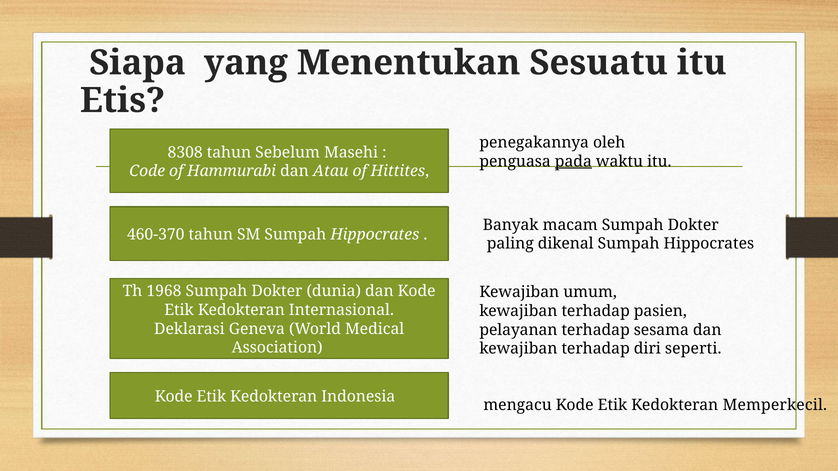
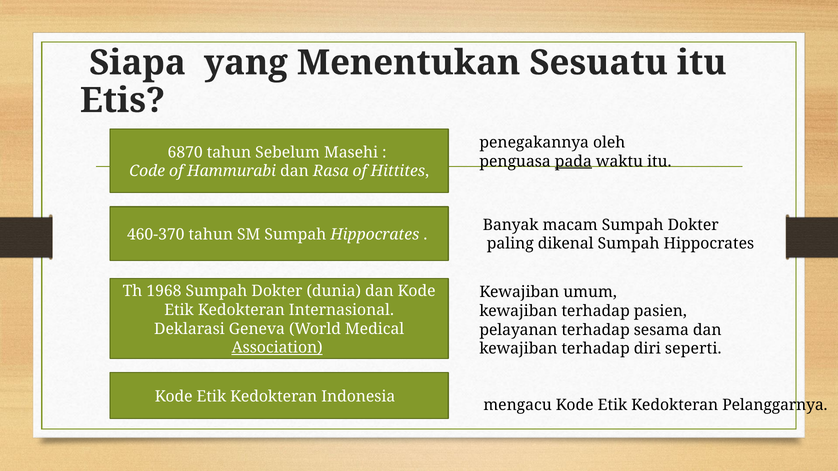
8308: 8308 -> 6870
Atau: Atau -> Rasa
Association underline: none -> present
Memperkecil: Memperkecil -> Pelanggarnya
